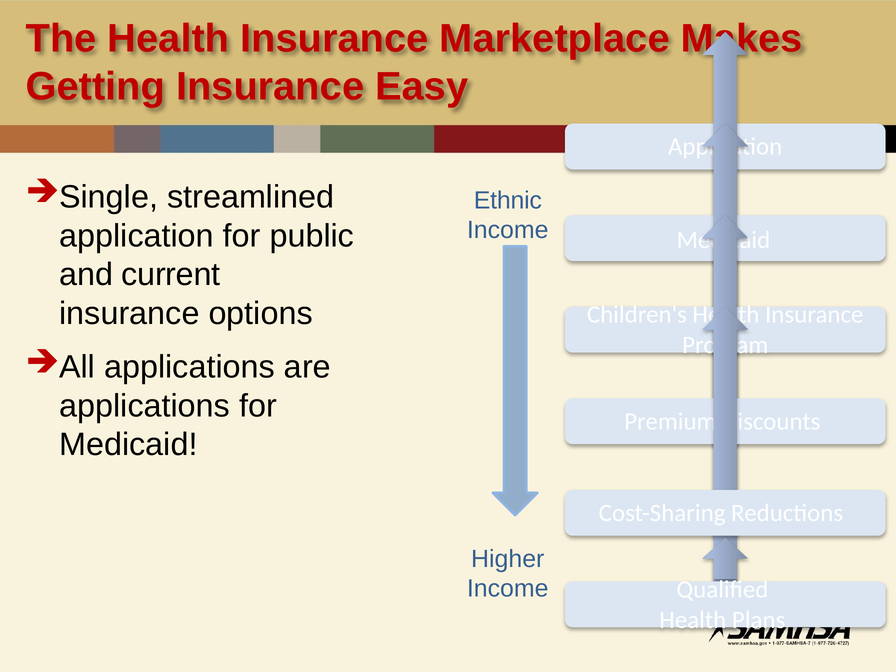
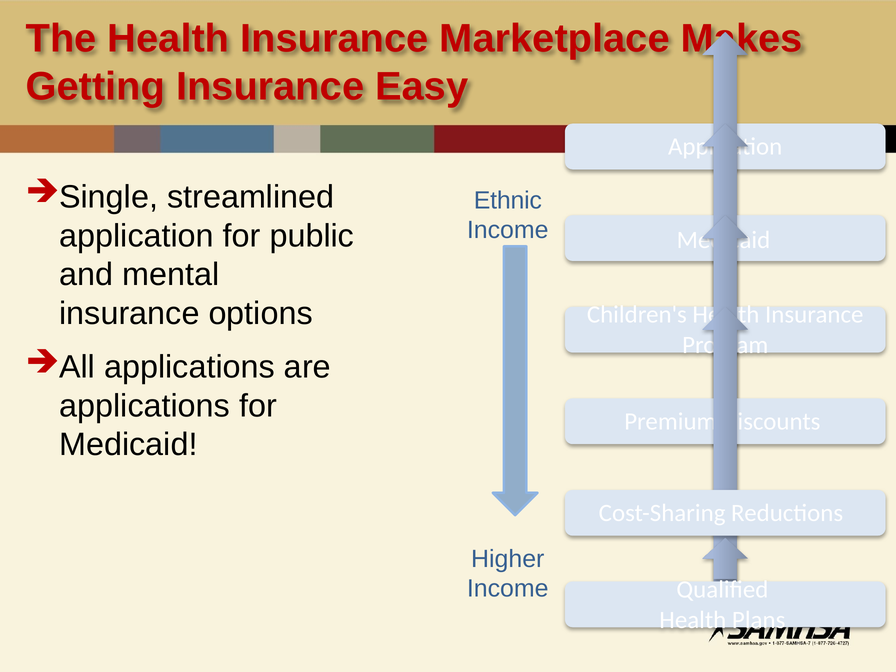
current: current -> mental
